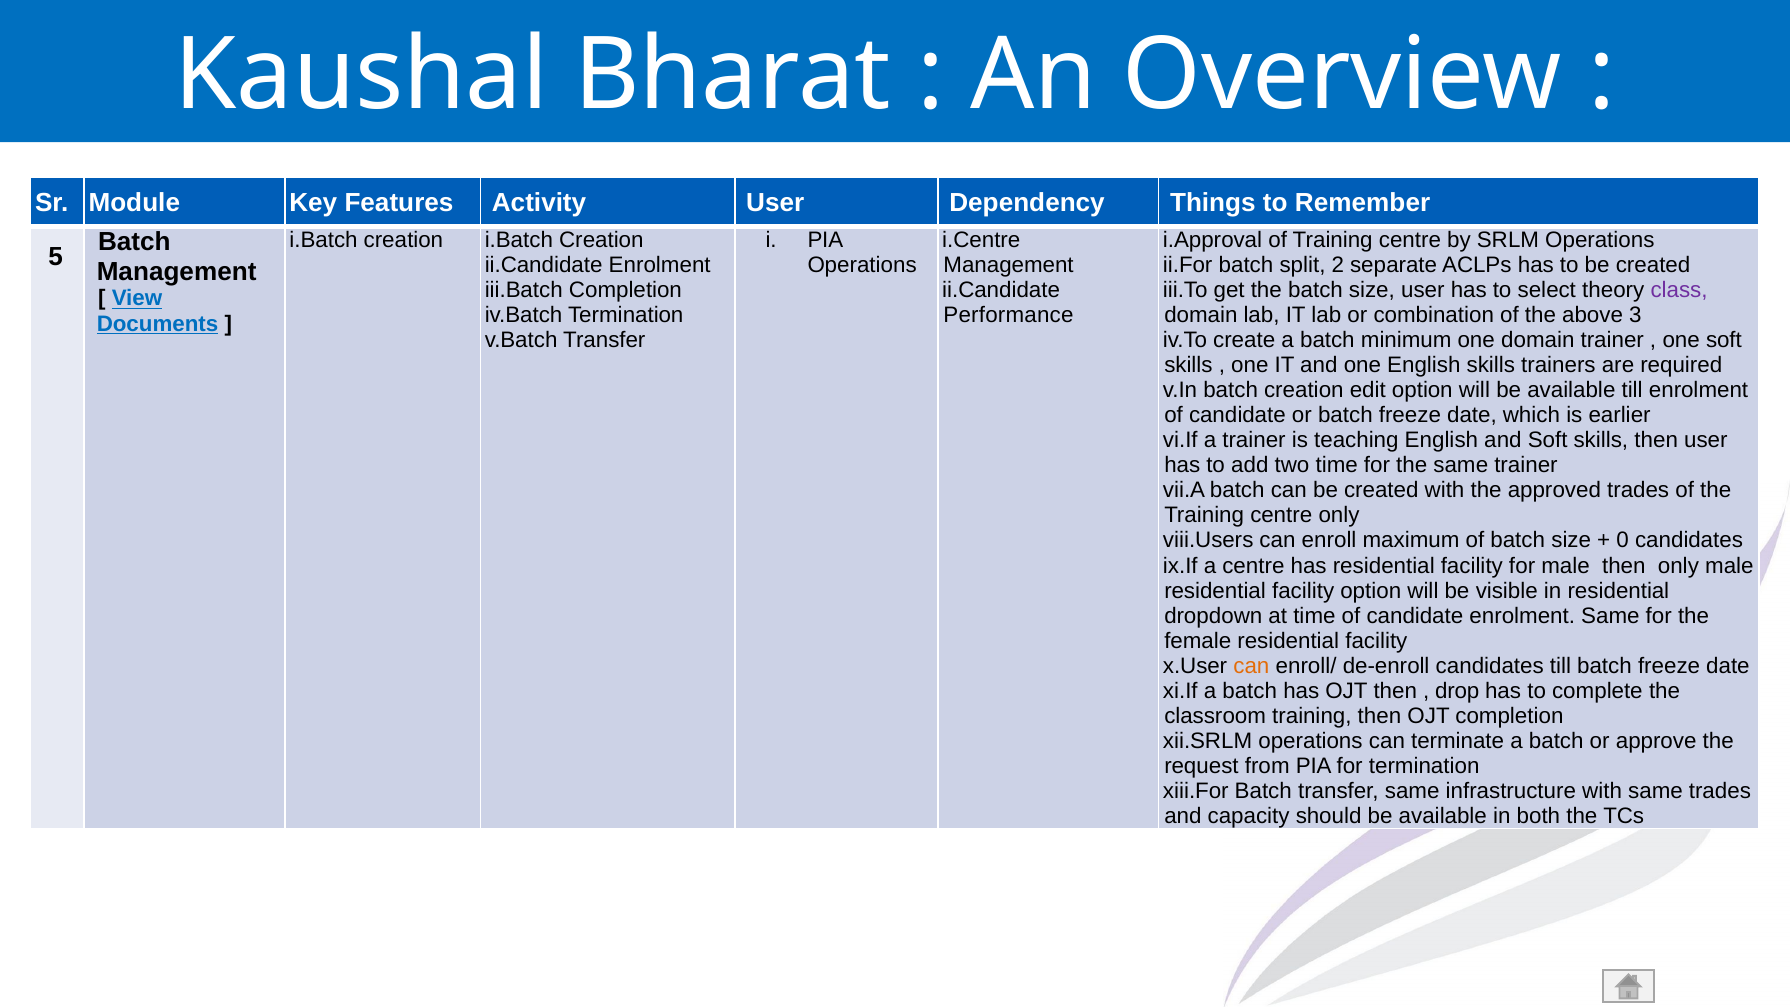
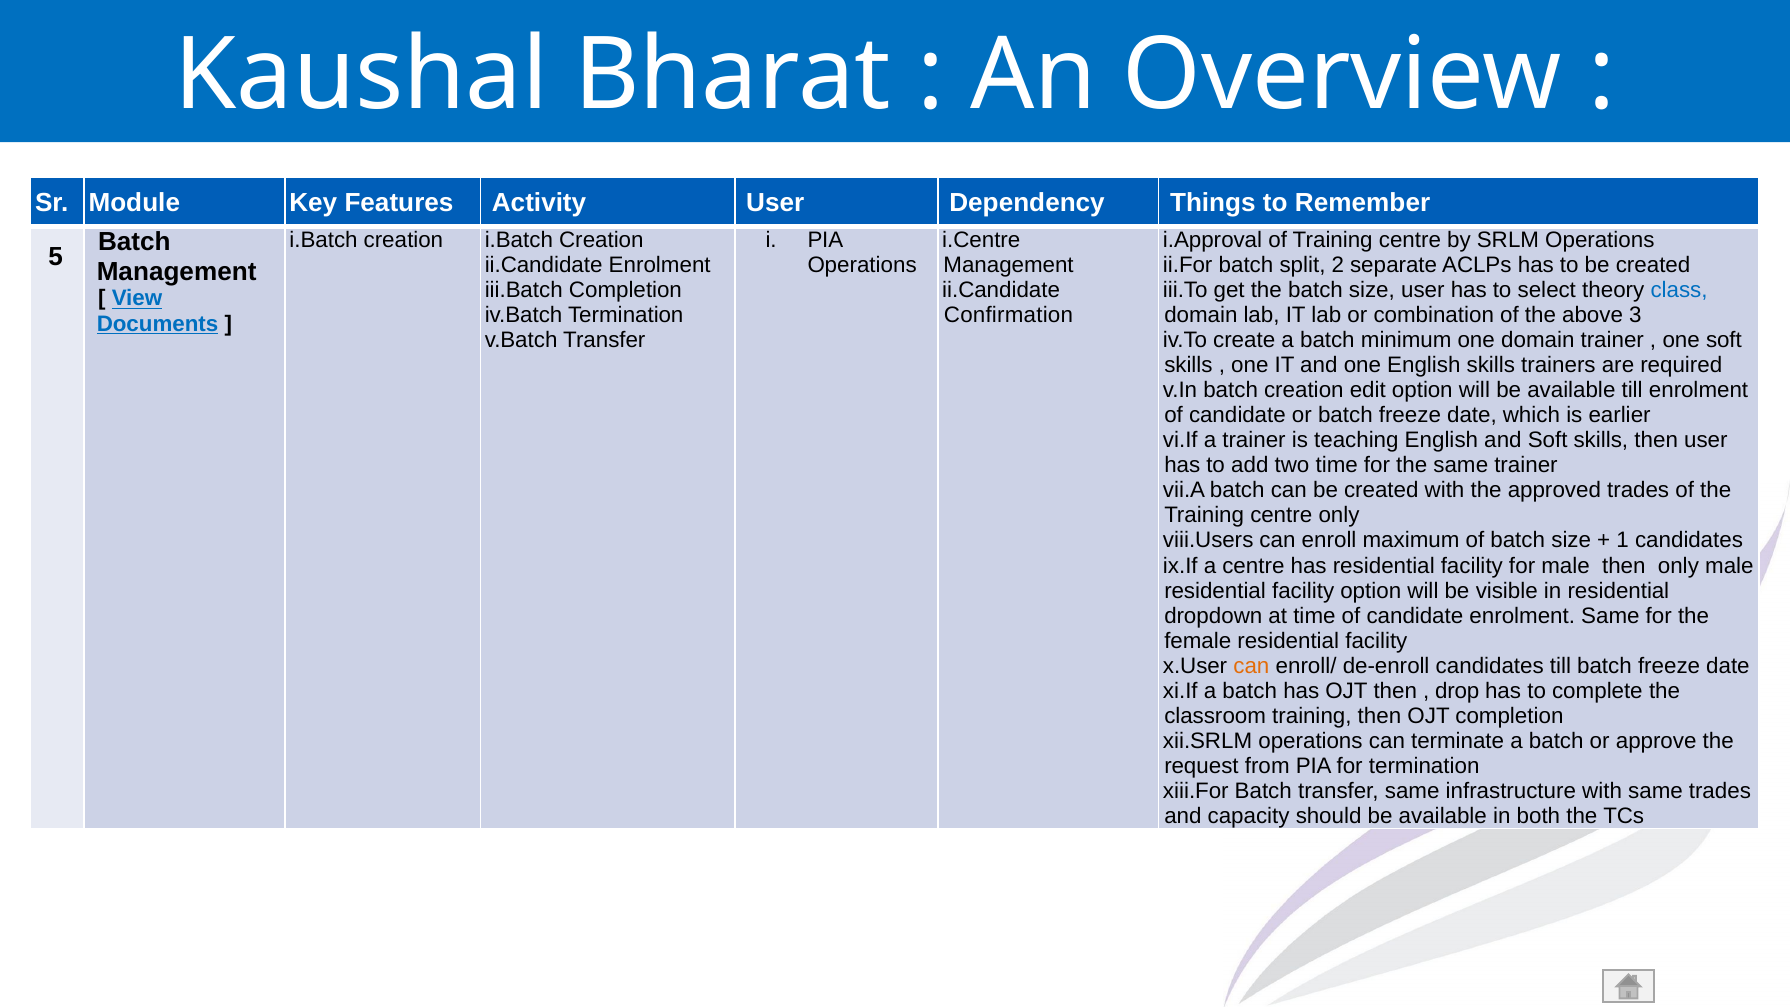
class colour: purple -> blue
Performance: Performance -> Confirmation
0: 0 -> 1
